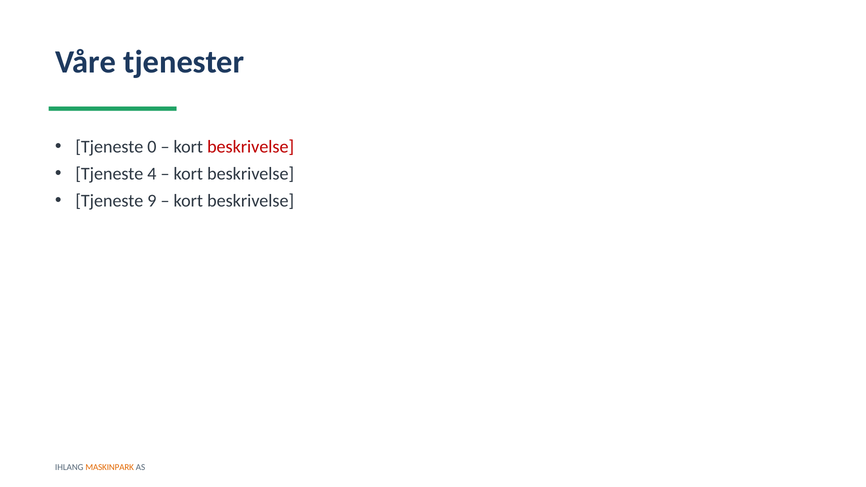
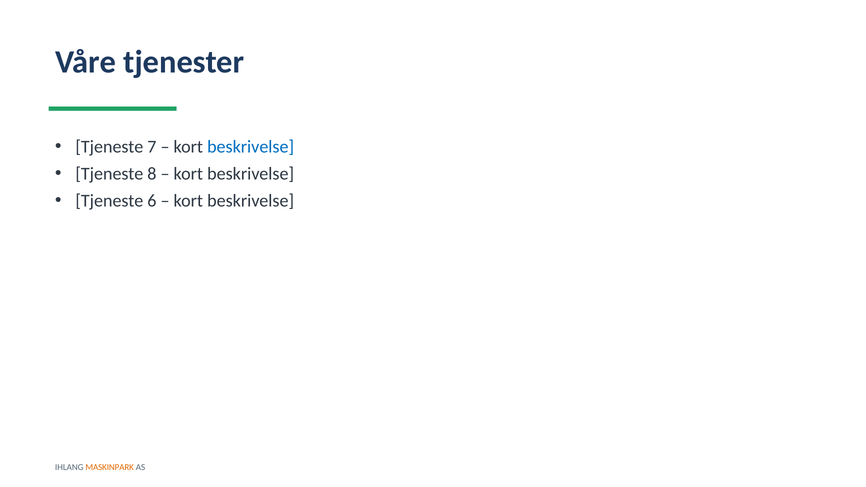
0: 0 -> 7
beskrivelse at (251, 147) colour: red -> blue
4: 4 -> 8
9: 9 -> 6
